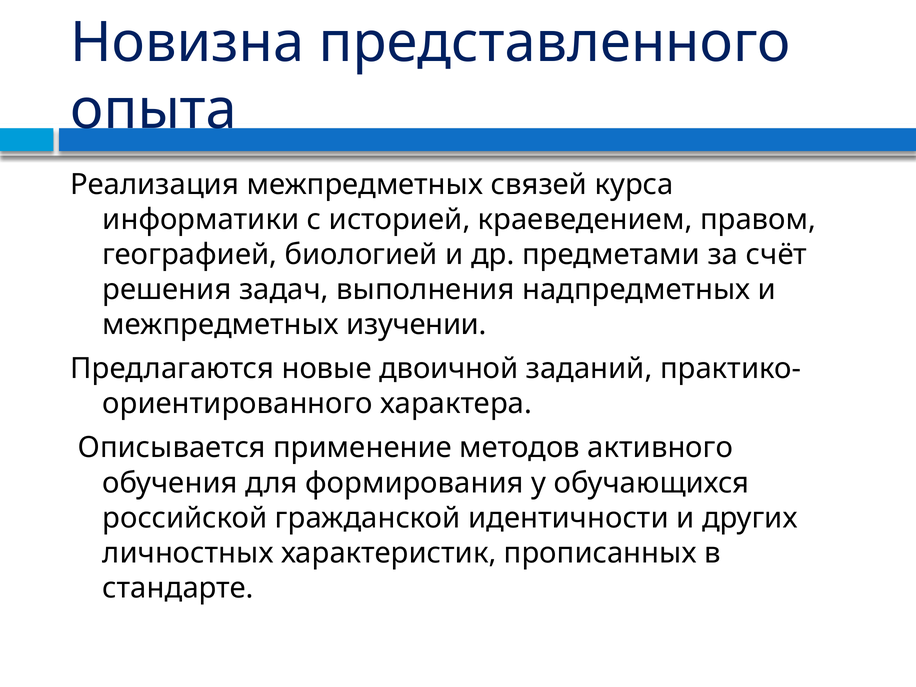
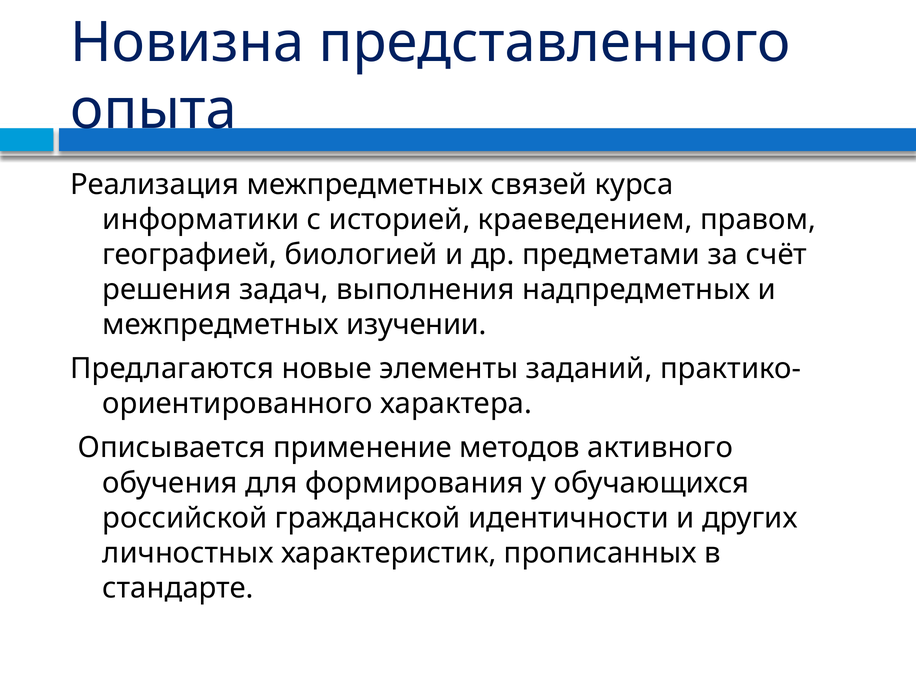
двоичной: двоичной -> элементы
